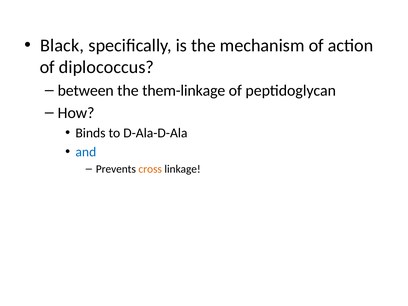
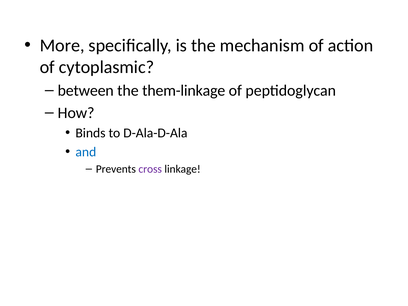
Black: Black -> More
diplococcus: diplococcus -> cytoplasmic
cross colour: orange -> purple
